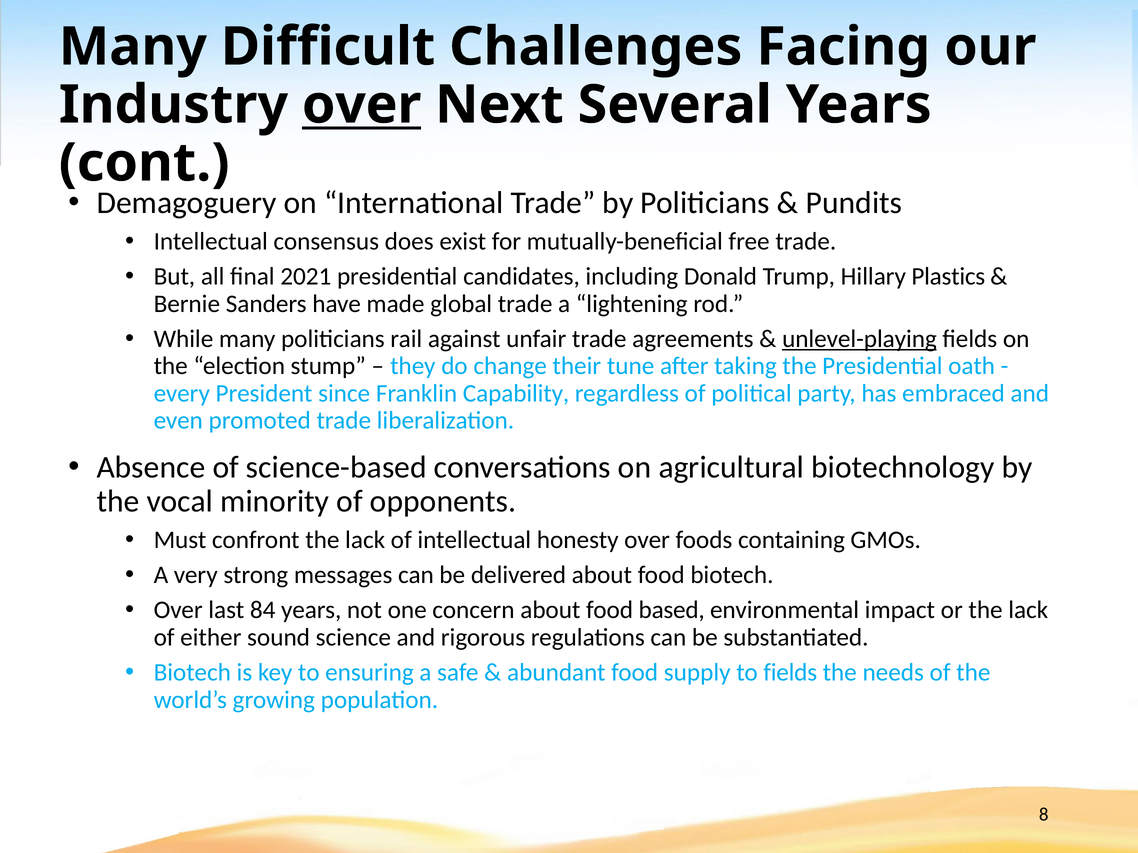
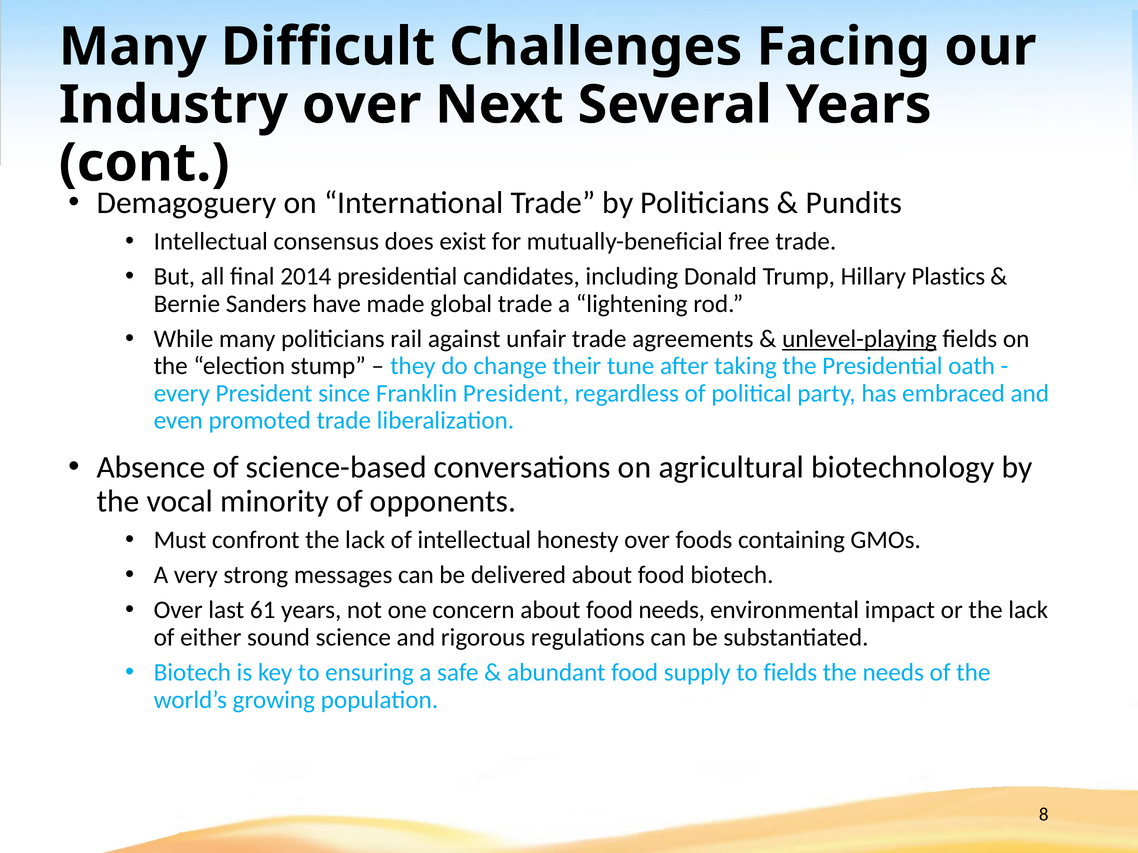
over at (362, 105) underline: present -> none
2021: 2021 -> 2014
Franklin Capability: Capability -> President
84: 84 -> 61
food based: based -> needs
